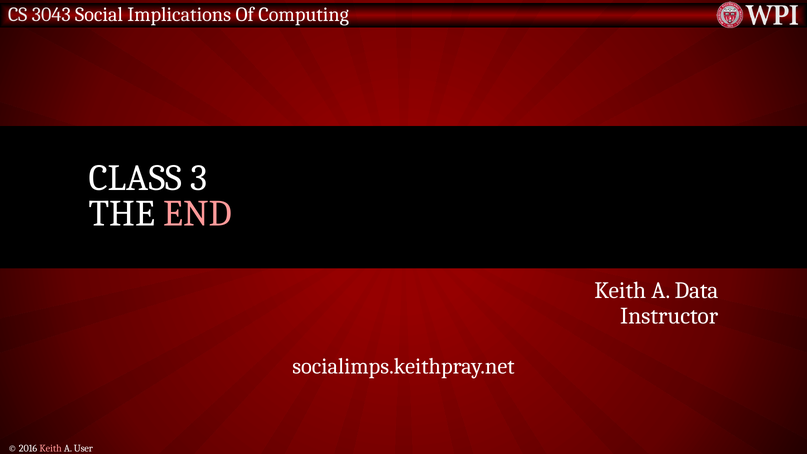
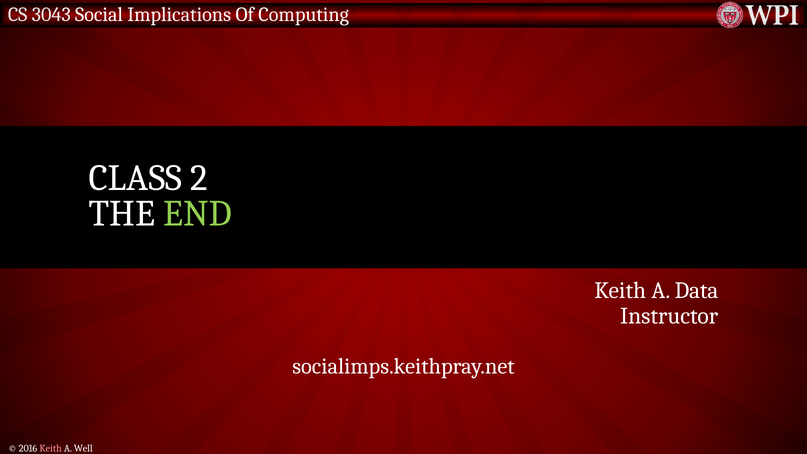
3: 3 -> 2
END colour: pink -> light green
User: User -> Well
